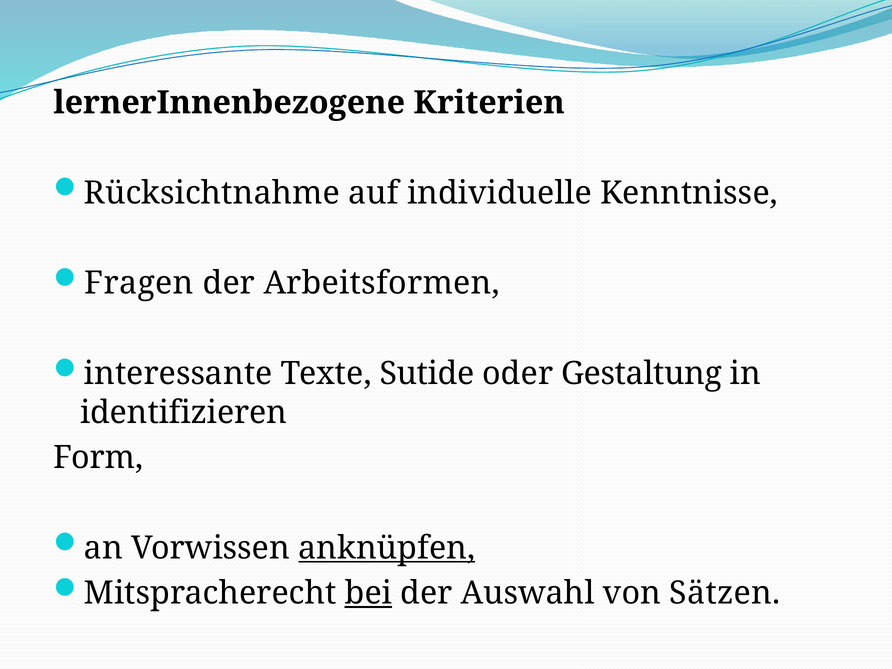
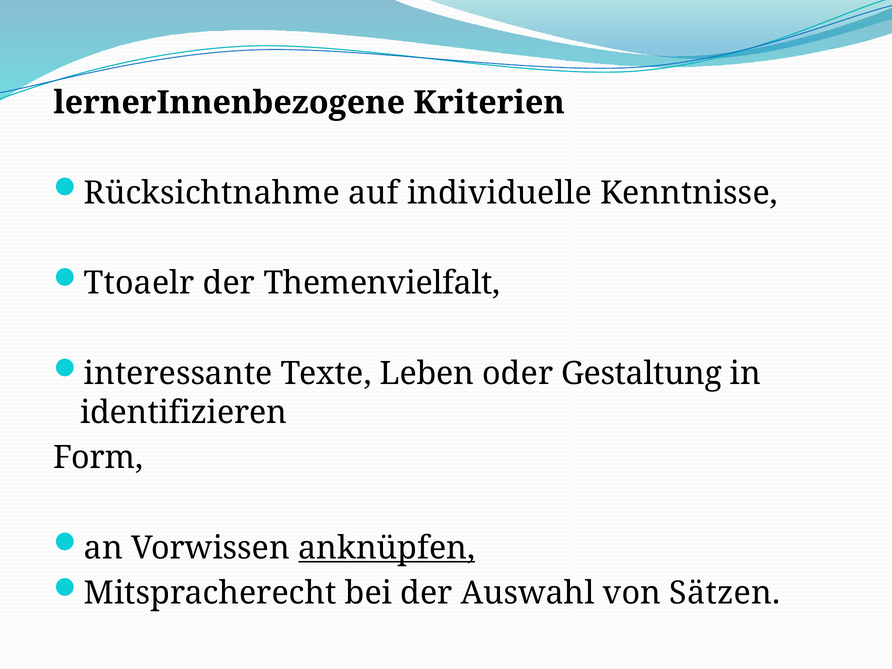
Fragen: Fragen -> Ttoaelr
Arbeitsformen: Arbeitsformen -> Themenvielfalt
Sutide: Sutide -> Leben
bei underline: present -> none
